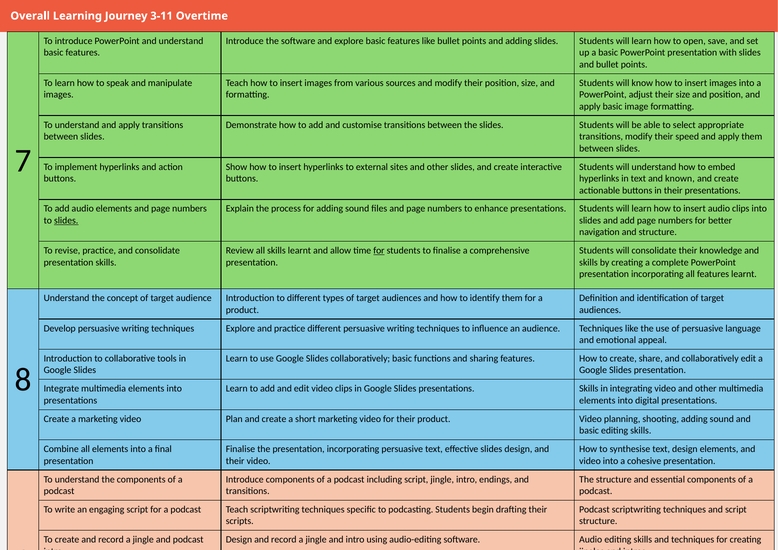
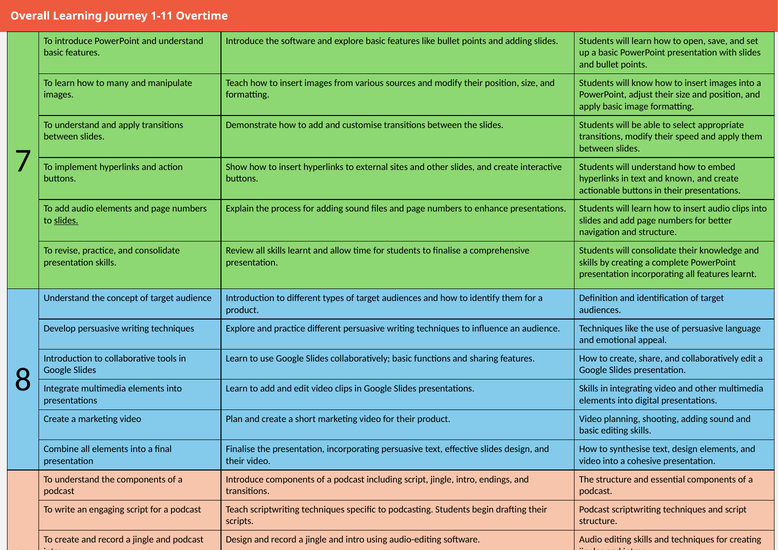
3-11: 3-11 -> 1-11
speak: speak -> many
for at (379, 251) underline: present -> none
